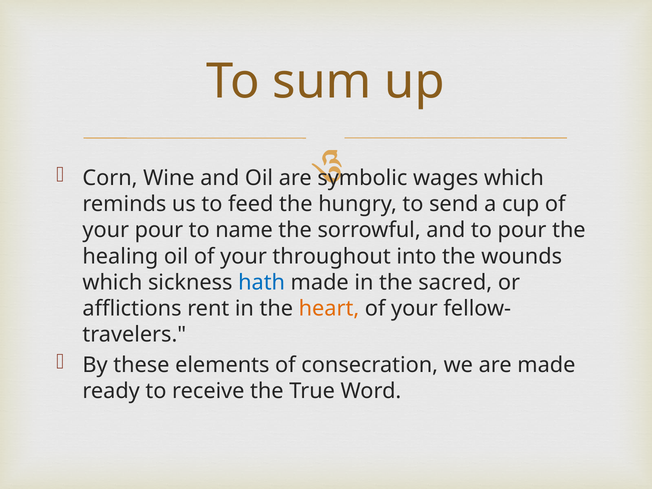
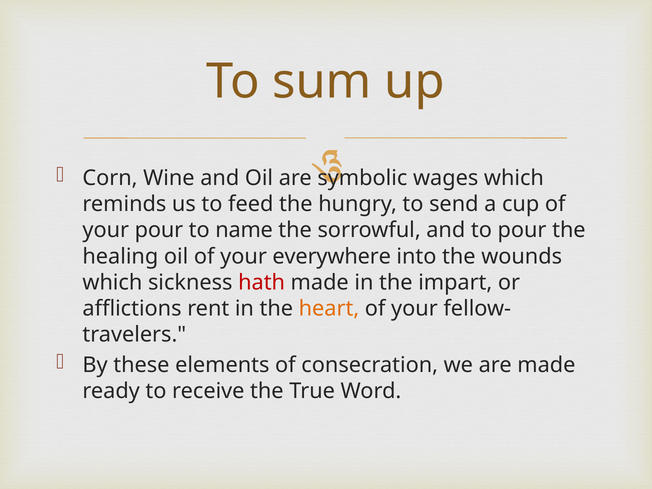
throughout: throughout -> everywhere
hath colour: blue -> red
sacred: sacred -> impart
